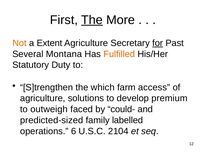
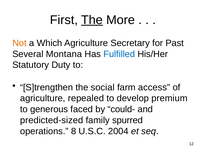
Extent: Extent -> Which
for underline: present -> none
Fulfilled colour: orange -> blue
which: which -> social
solutions: solutions -> repealed
outweigh: outweigh -> generous
labelled: labelled -> spurred
6: 6 -> 8
2104: 2104 -> 2004
